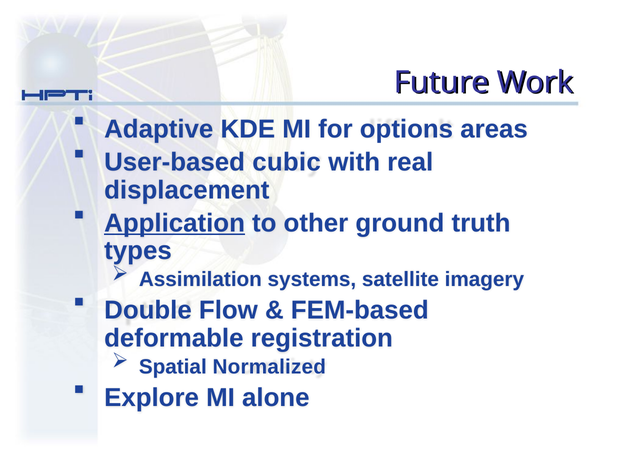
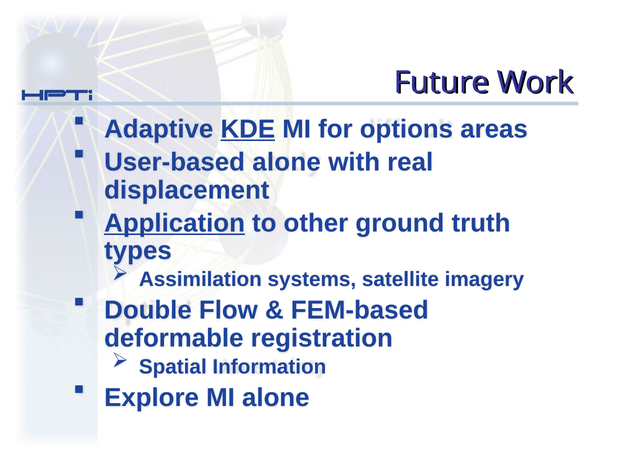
KDE underline: none -> present
User-based cubic: cubic -> alone
Normalized: Normalized -> Information
